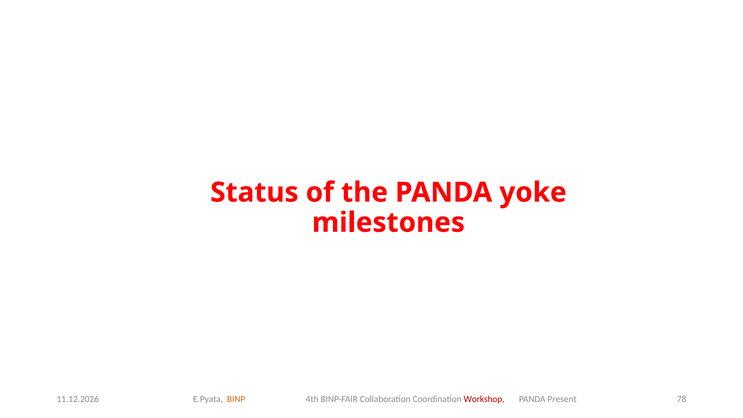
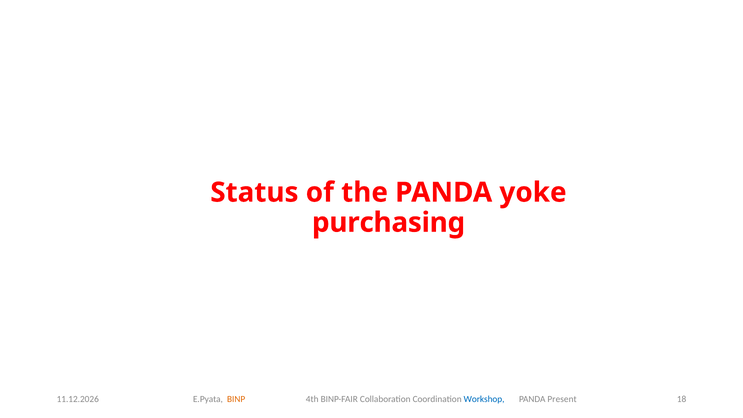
milestones: milestones -> purchasing
78: 78 -> 18
Workshop colour: red -> blue
